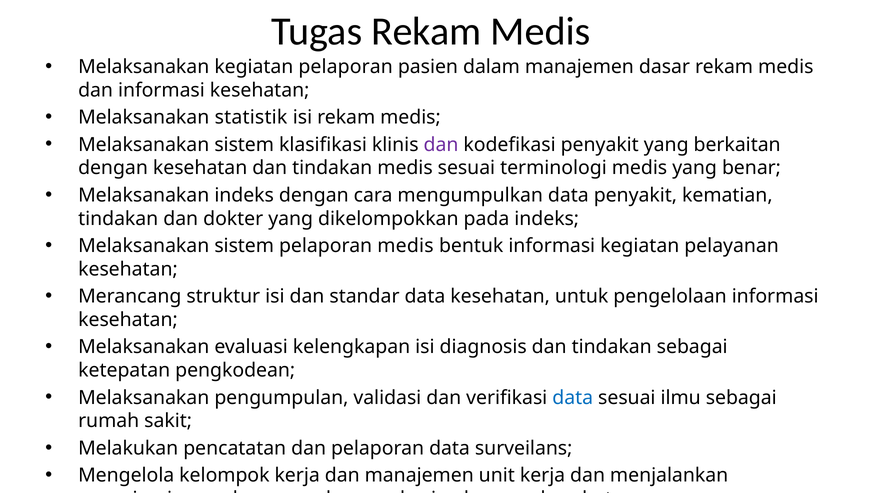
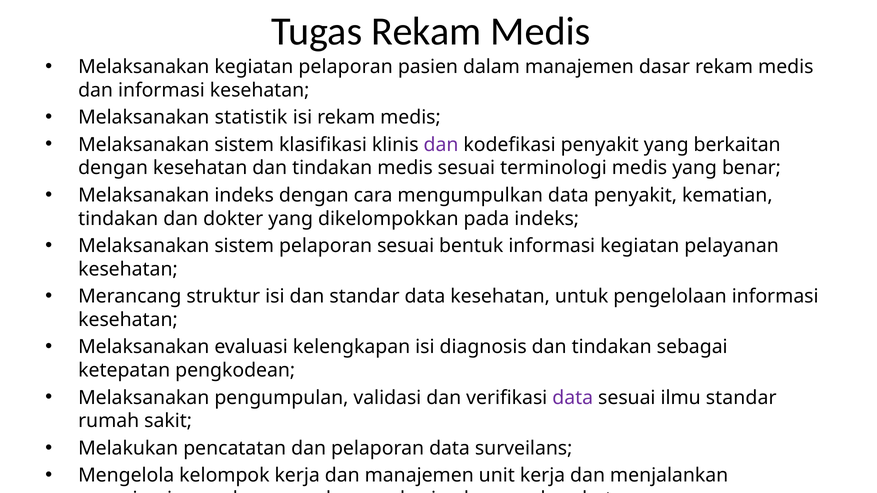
pelaporan medis: medis -> sesuai
data at (573, 398) colour: blue -> purple
ilmu sebagai: sebagai -> standar
